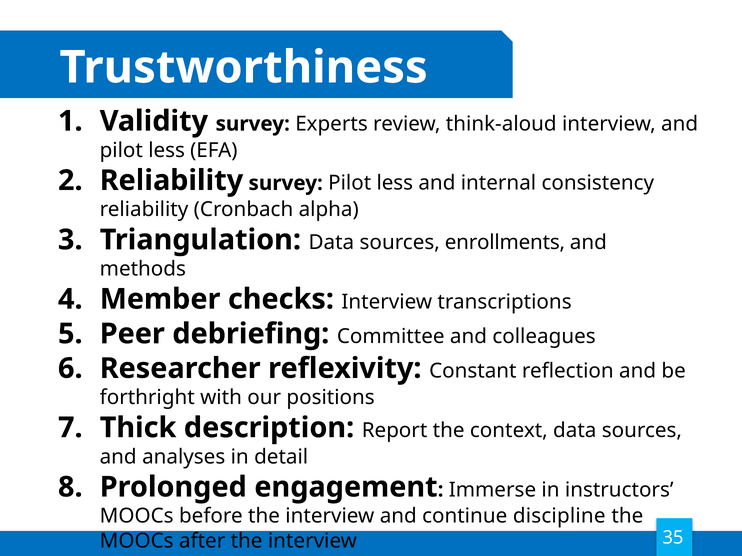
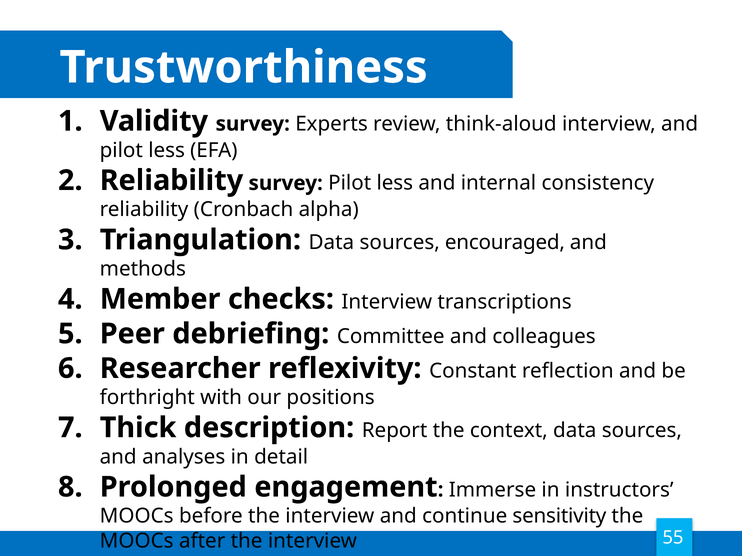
enrollments: enrollments -> encouraged
discipline: discipline -> sensitivity
35: 35 -> 55
